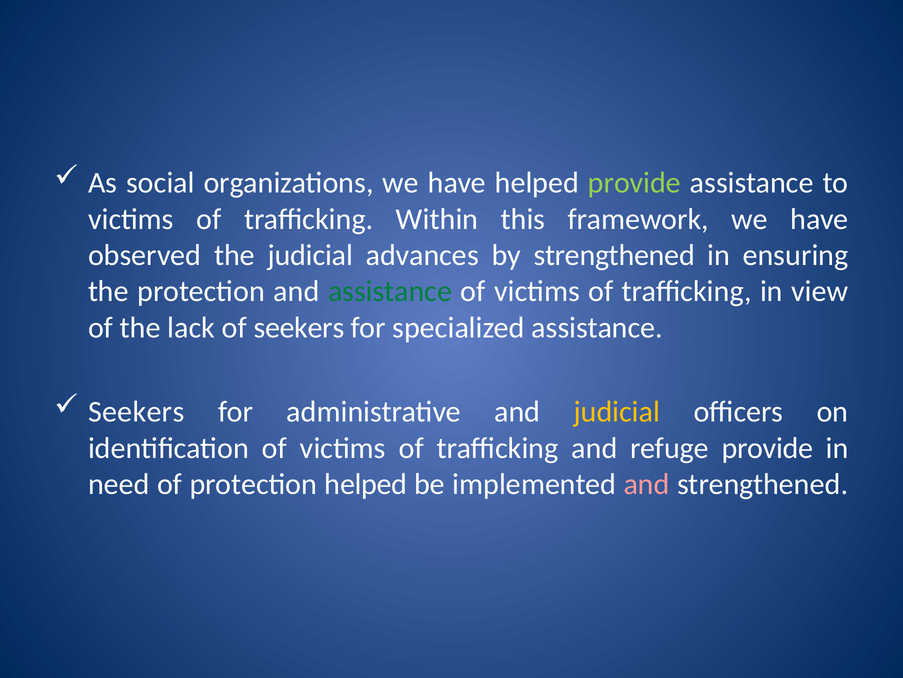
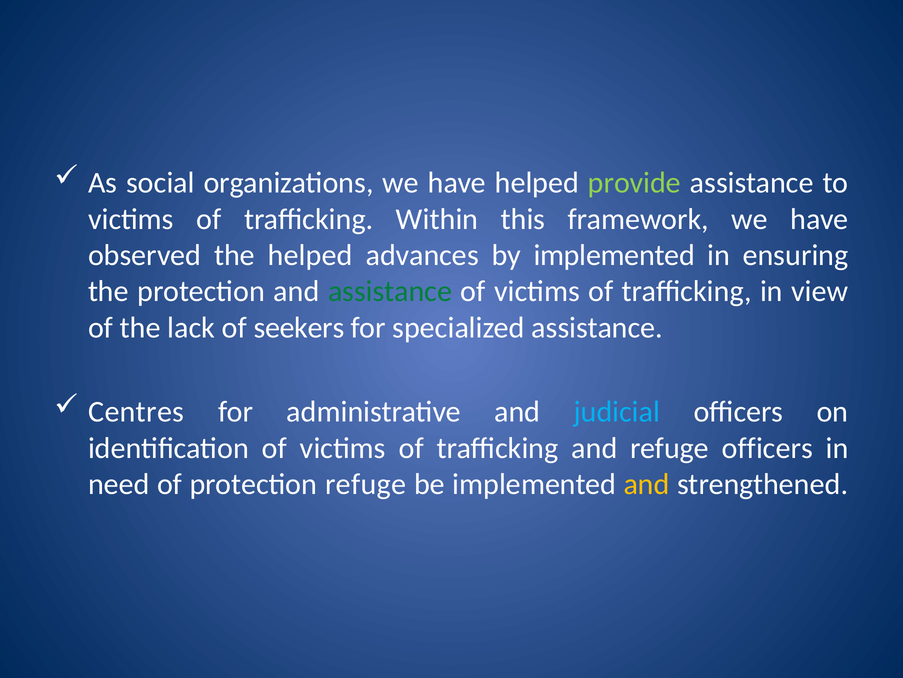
the judicial: judicial -> helped
by strengthened: strengthened -> implemented
Seekers at (136, 411): Seekers -> Centres
judicial at (617, 411) colour: yellow -> light blue
refuge provide: provide -> officers
protection helped: helped -> refuge
and at (647, 484) colour: pink -> yellow
